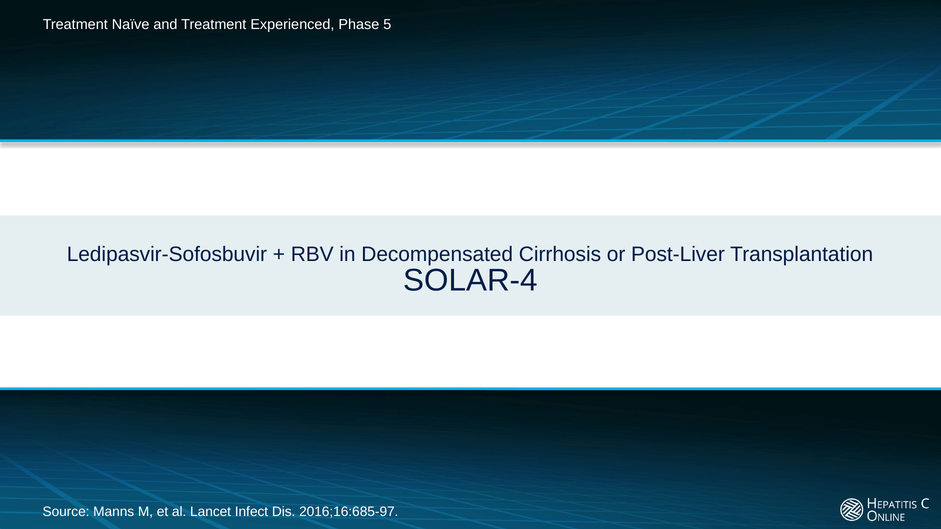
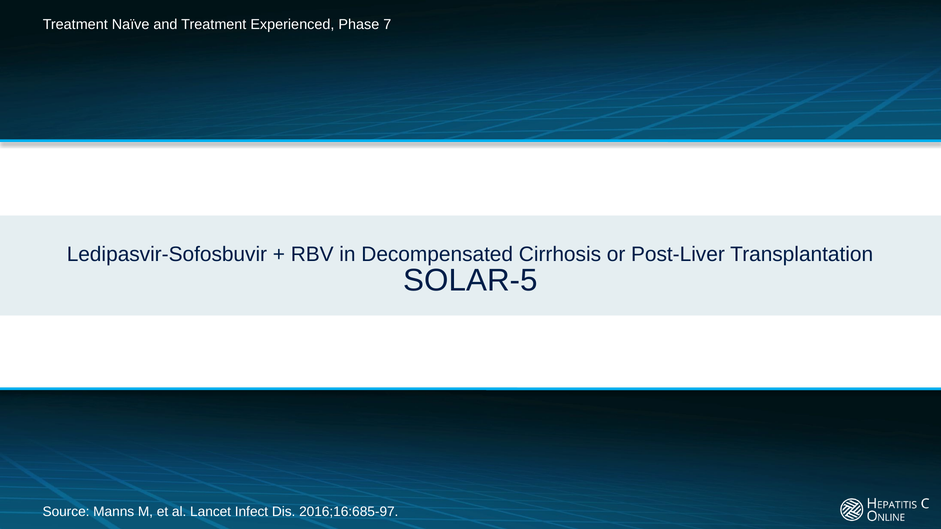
5: 5 -> 7
SOLAR-4: SOLAR-4 -> SOLAR-5
